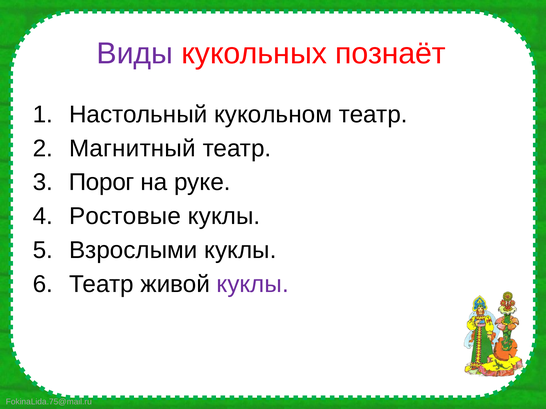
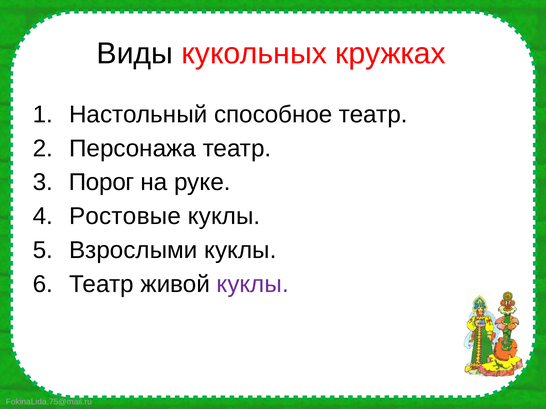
Виды colour: purple -> black
познаёт: познаёт -> кружках
кукольном: кукольном -> способное
Магнитный: Магнитный -> Персонажа
